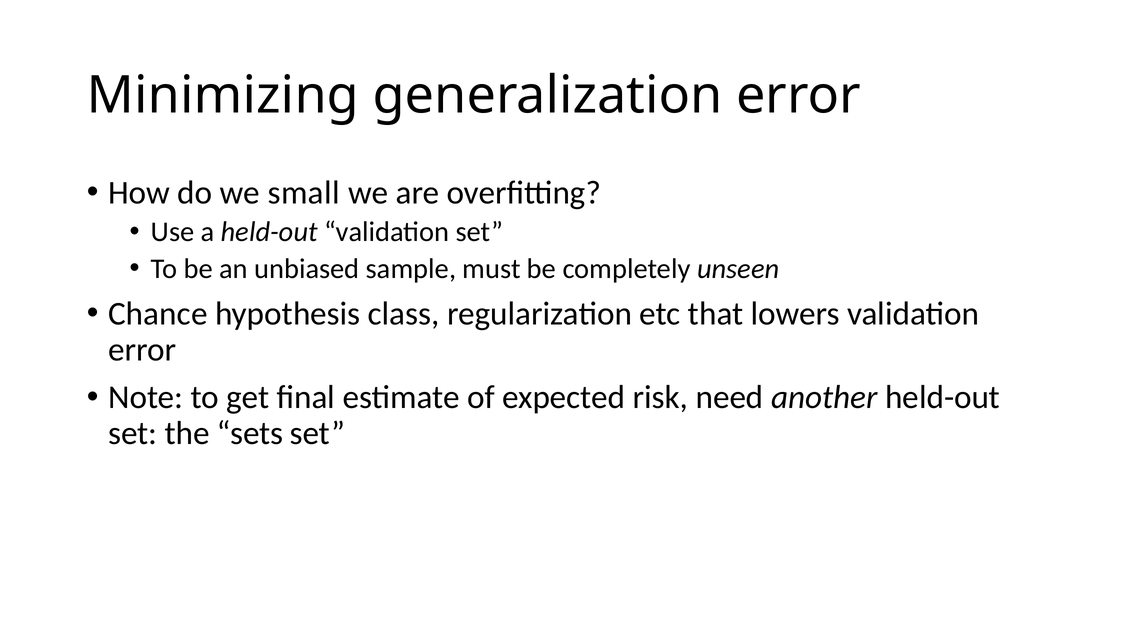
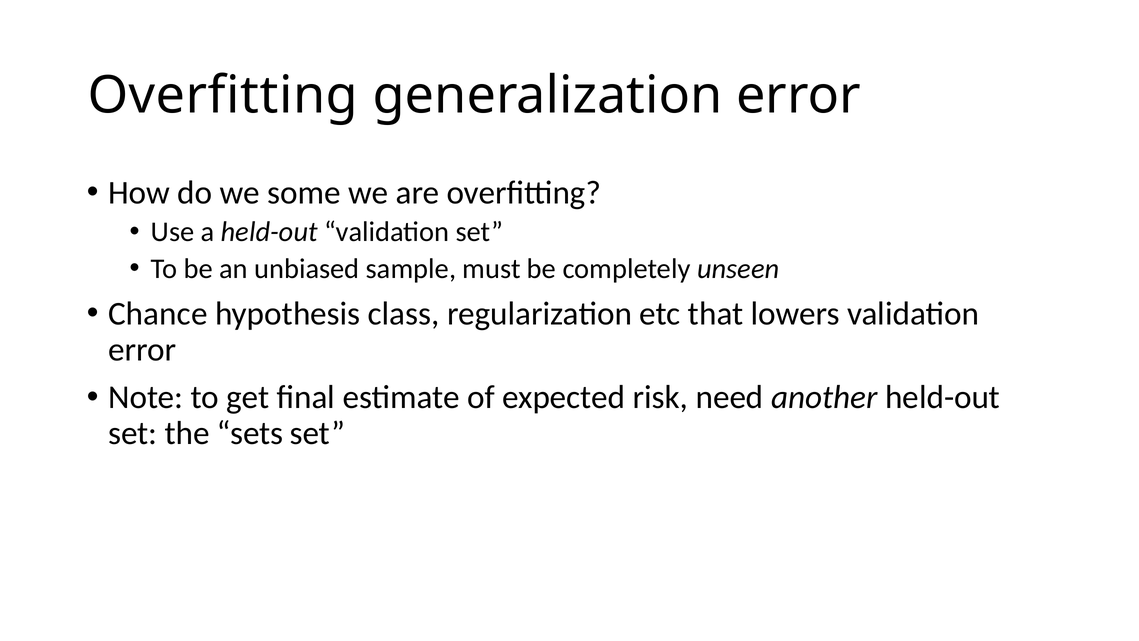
Minimizing at (223, 96): Minimizing -> Overfitting
small: small -> some
